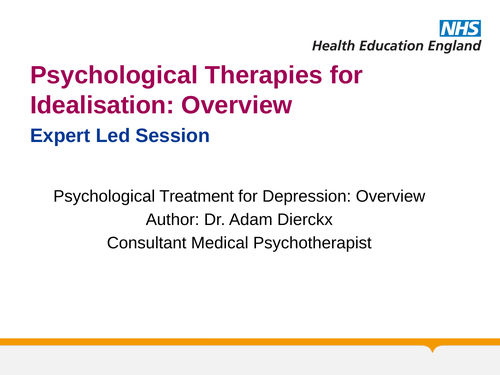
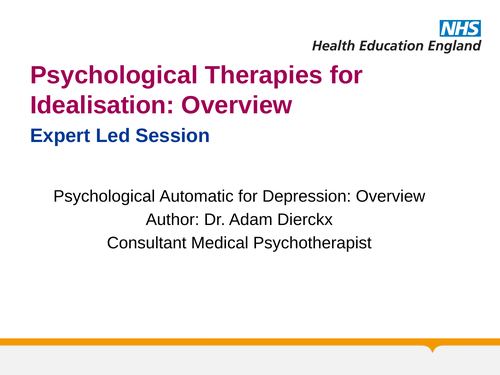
Treatment: Treatment -> Automatic
